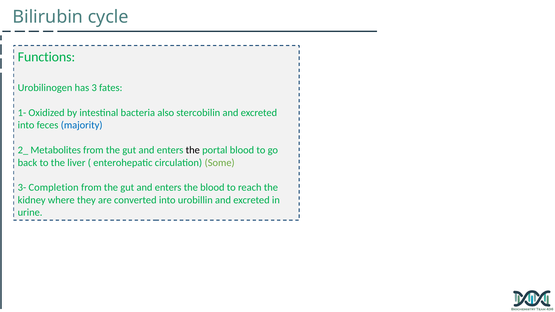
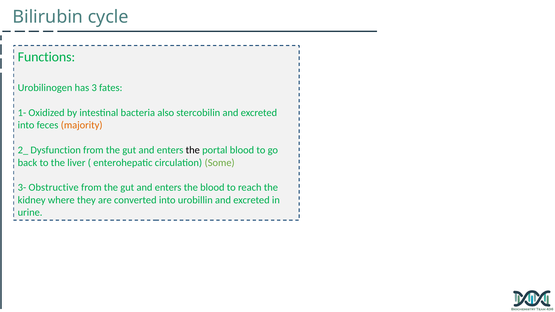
majority colour: blue -> orange
Metabolites: Metabolites -> Dysfunction
Completion: Completion -> Obstructive
